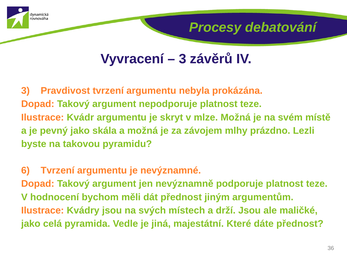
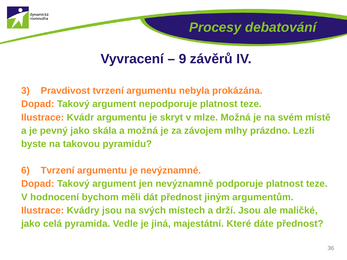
3 at (183, 59): 3 -> 9
